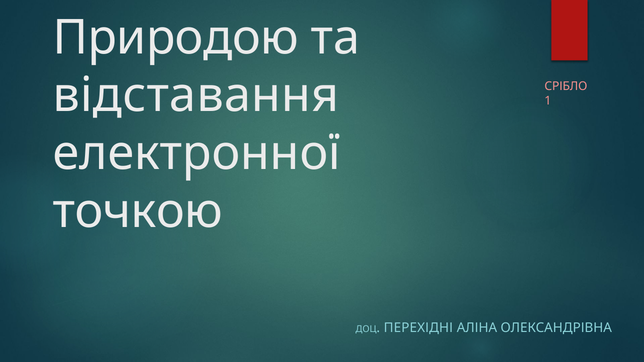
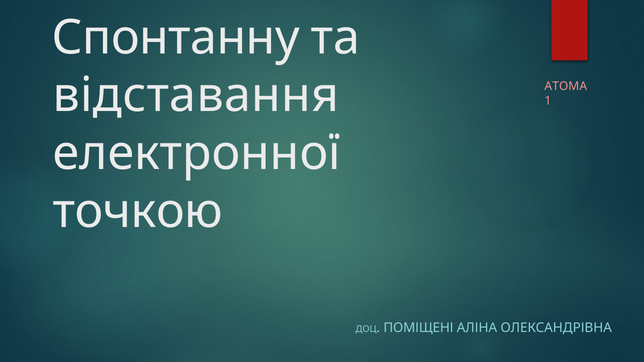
Природою: Природою -> Спонтанну
СРІБЛО: СРІБЛО -> АТОМА
ПЕРЕХІДНІ: ПЕРЕХІДНІ -> ПОМІЩЕНІ
